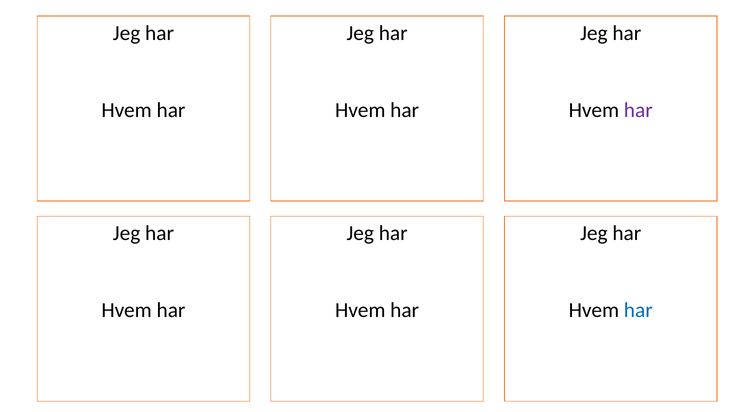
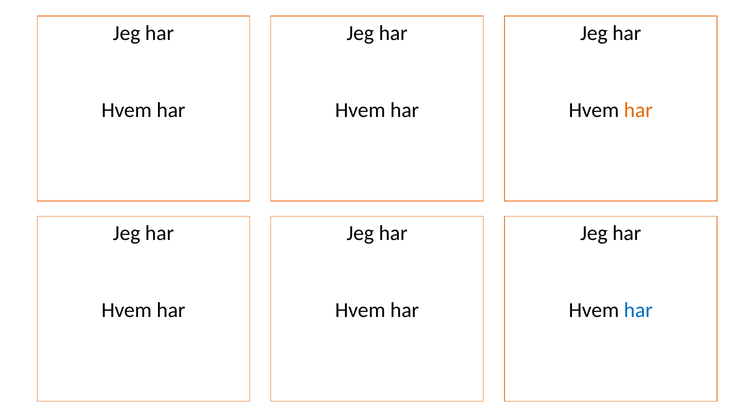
har at (638, 110) colour: purple -> orange
